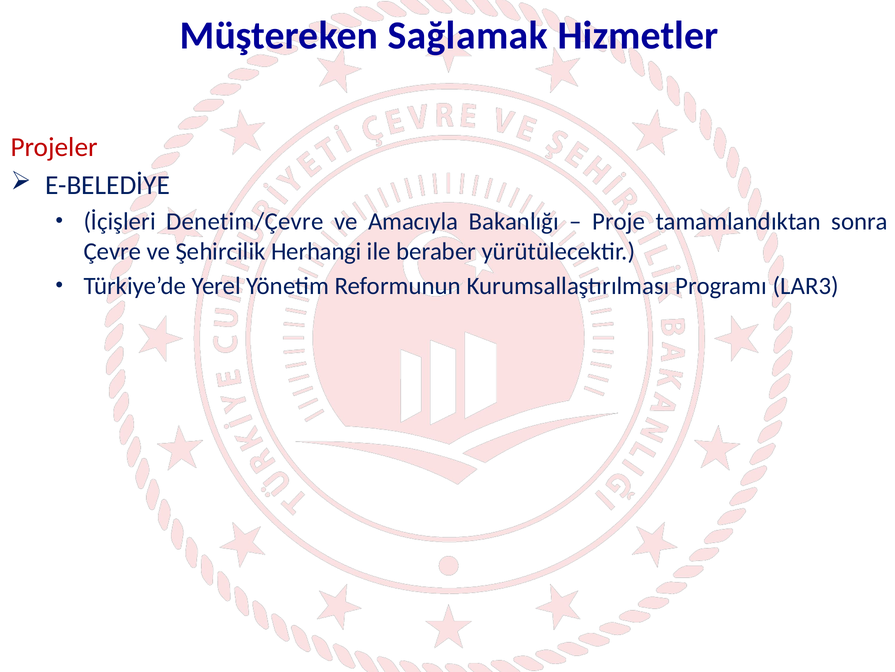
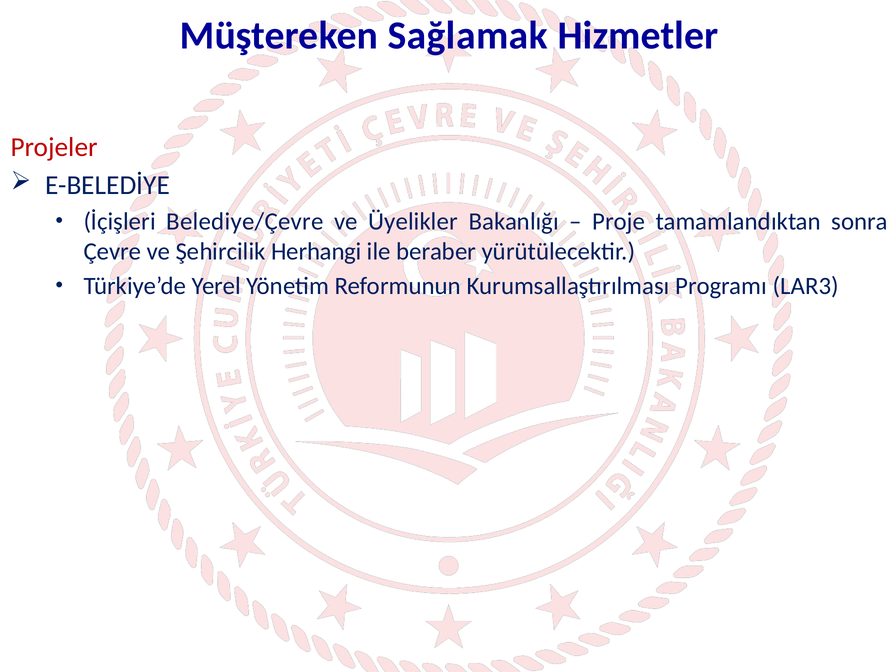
Denetim/Çevre: Denetim/Çevre -> Belediye/Çevre
Amacıyla: Amacıyla -> Üyelikler
